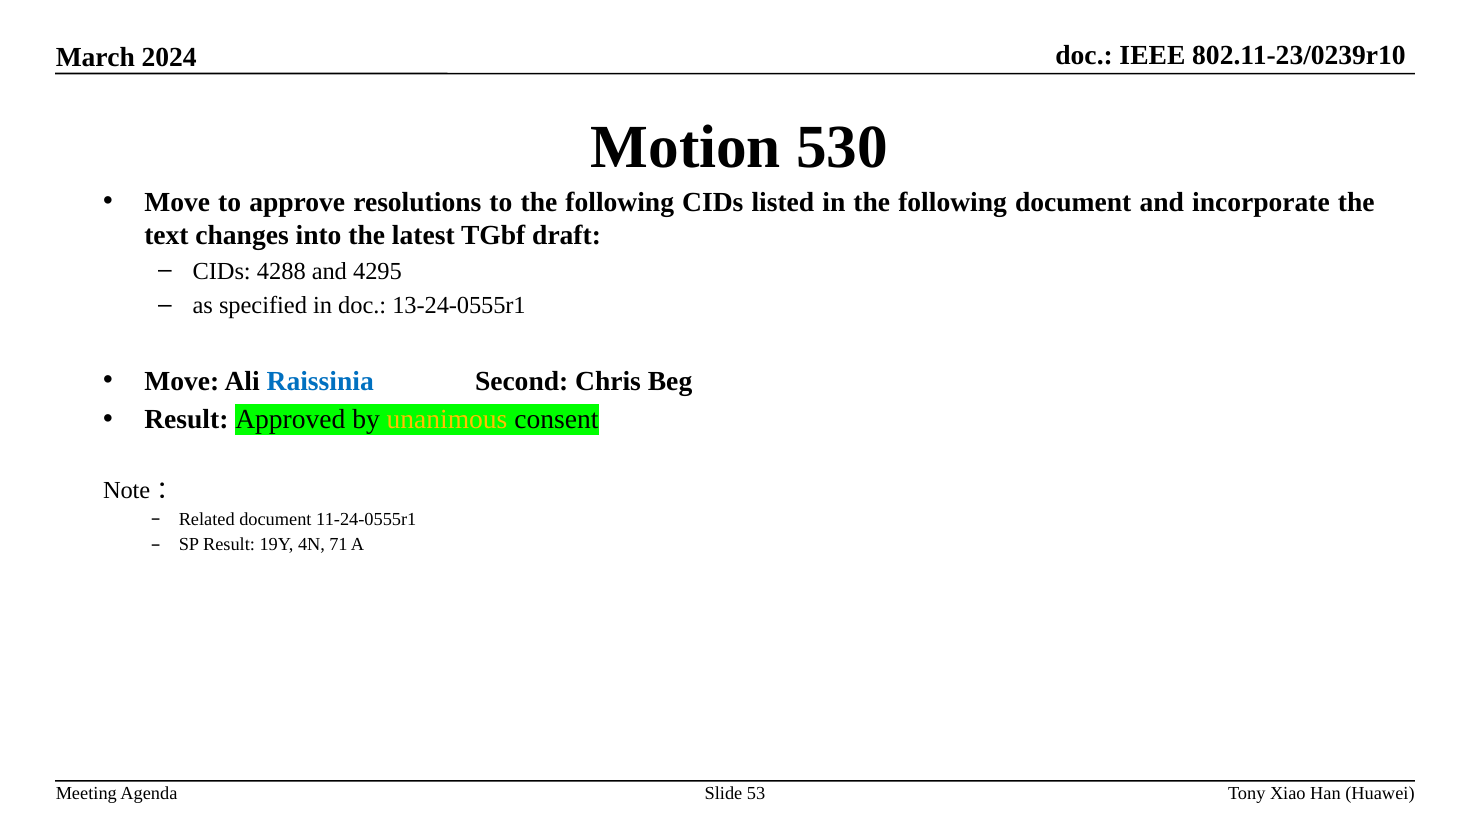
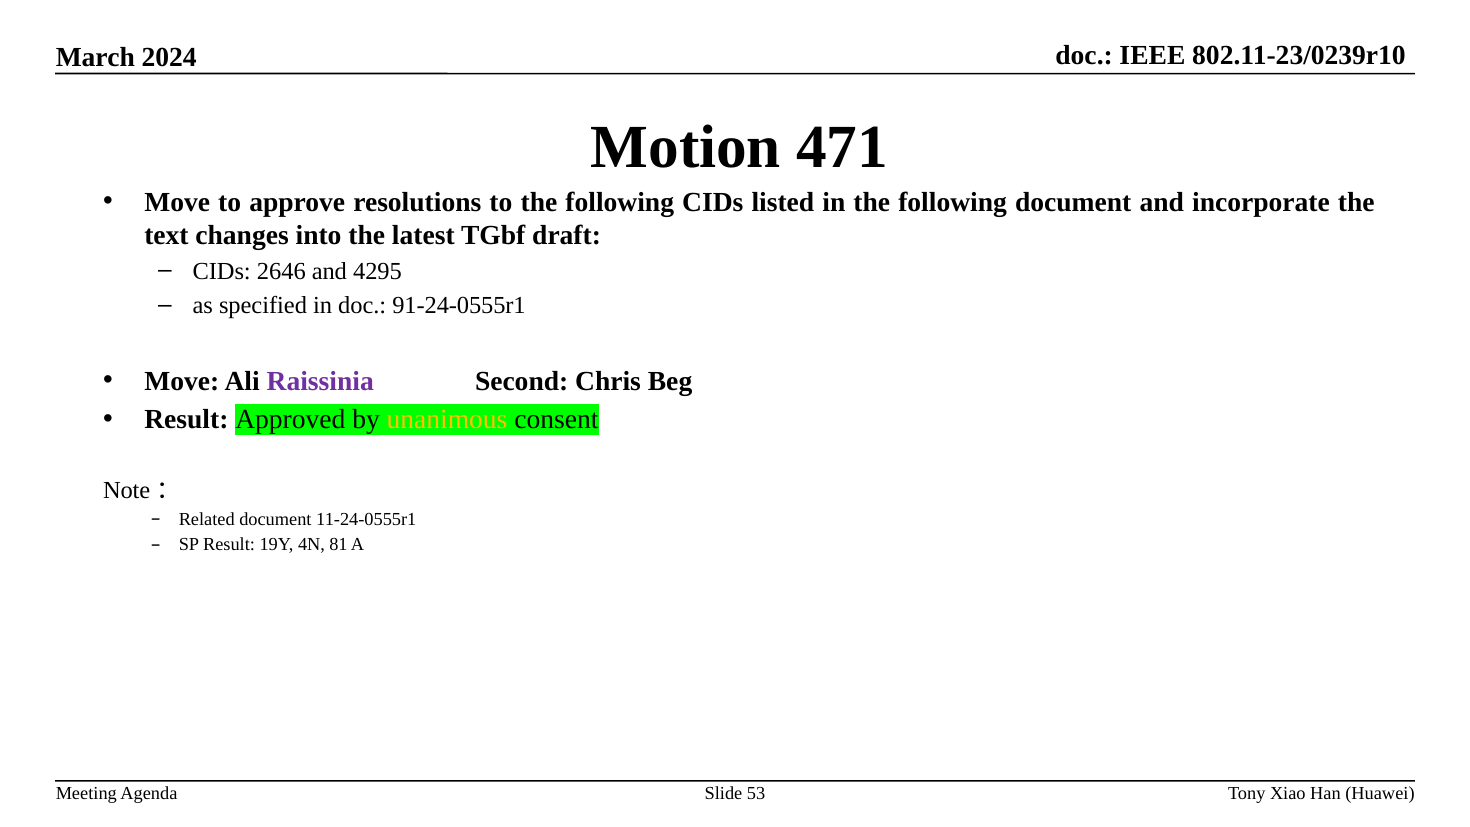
530: 530 -> 471
4288: 4288 -> 2646
13-24-0555r1: 13-24-0555r1 -> 91-24-0555r1
Raissinia colour: blue -> purple
71: 71 -> 81
